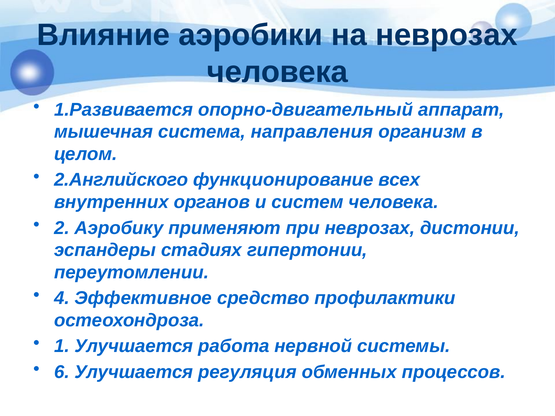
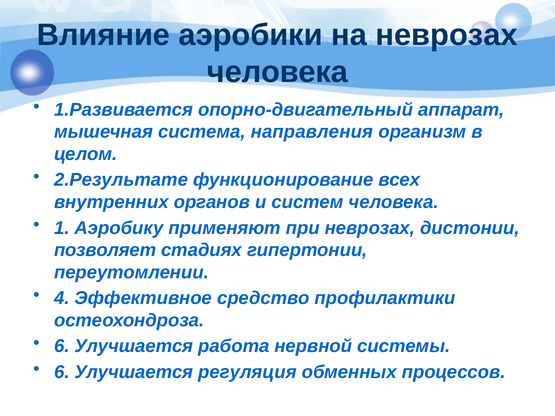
2.Английского: 2.Английского -> 2.Результате
2: 2 -> 1
эспандеры: эспандеры -> позволяет
1 at (62, 346): 1 -> 6
